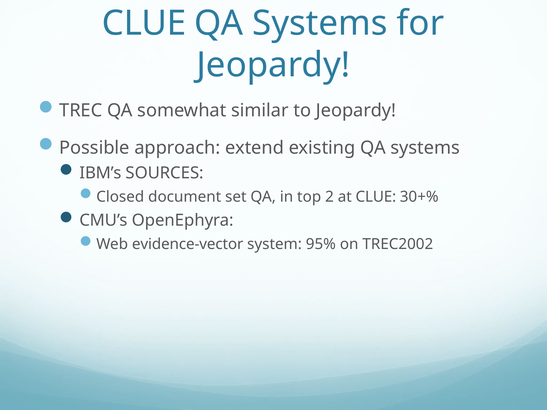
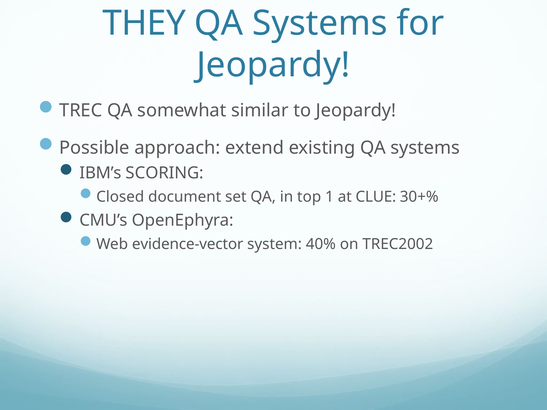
CLUE at (144, 23): CLUE -> THEY
SOURCES: SOURCES -> SCORING
2: 2 -> 1
95%: 95% -> 40%
